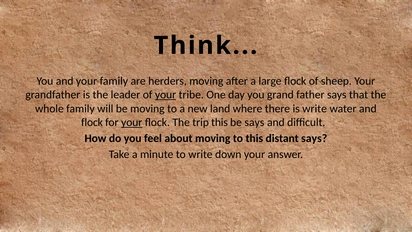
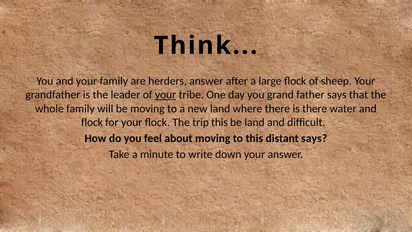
herders moving: moving -> answer
is write: write -> there
your at (132, 122) underline: present -> none
be says: says -> land
